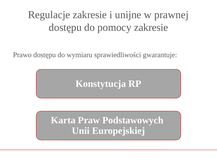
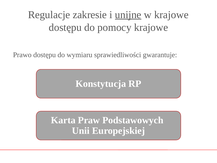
unijne underline: none -> present
w prawnej: prawnej -> krajowe
pomocy zakresie: zakresie -> krajowe
